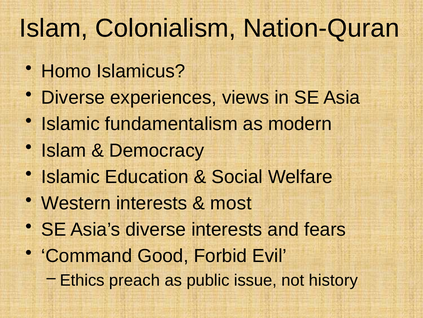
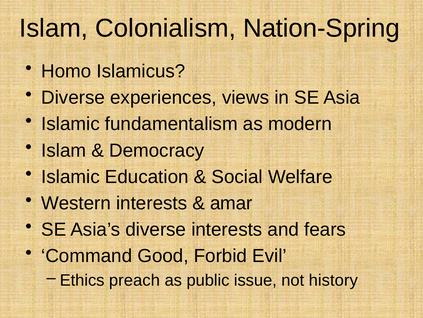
Nation-Quran: Nation-Quran -> Nation-Spring
most: most -> amar
